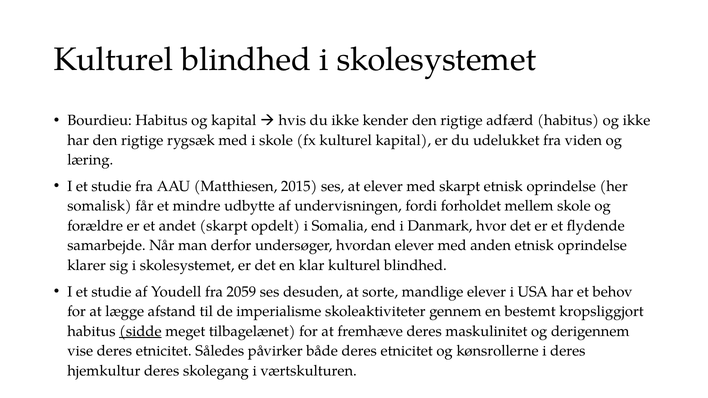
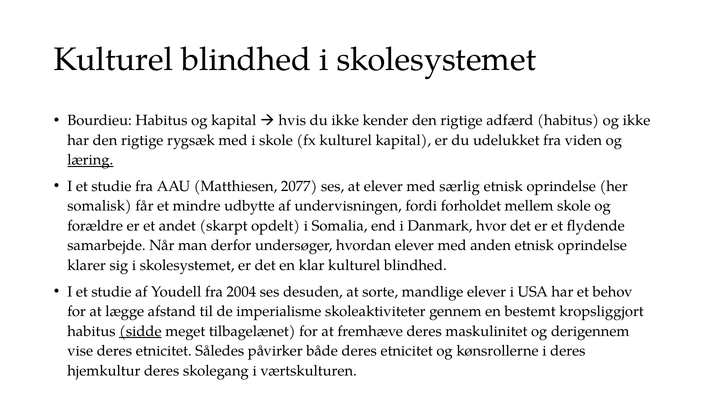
læring underline: none -> present
2015: 2015 -> 2077
med skarpt: skarpt -> særlig
2059: 2059 -> 2004
